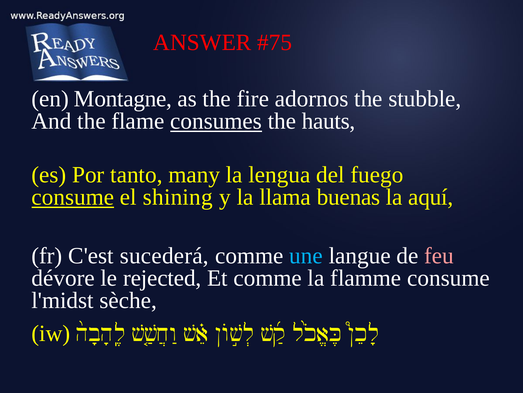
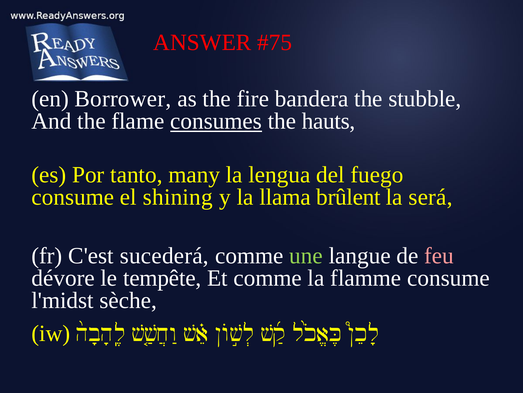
Montagne: Montagne -> Borrower
adornos: adornos -> bandera
consume at (73, 197) underline: present -> none
buenas: buenas -> brûlent
aquí: aquí -> será
une colour: light blue -> light green
rejected: rejected -> tempête
